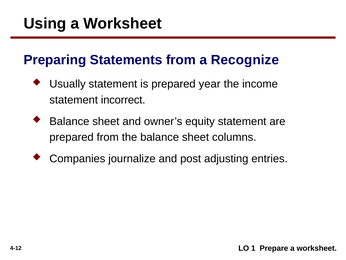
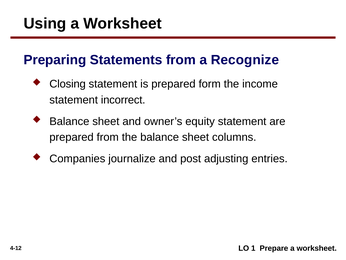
Usually: Usually -> Closing
year: year -> form
